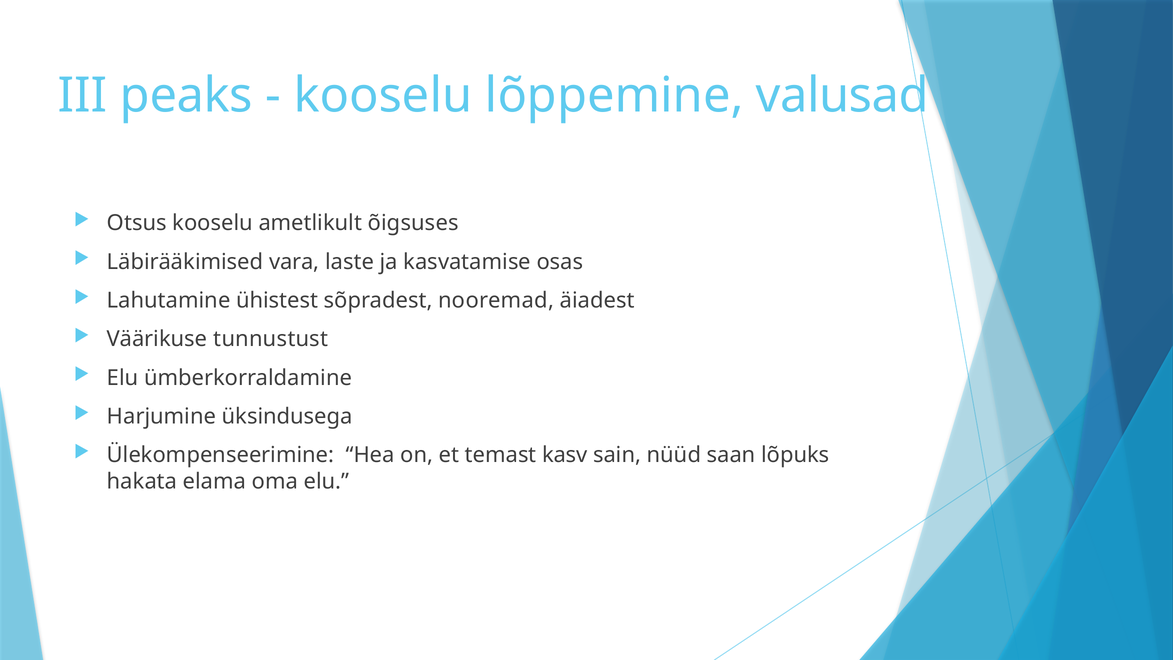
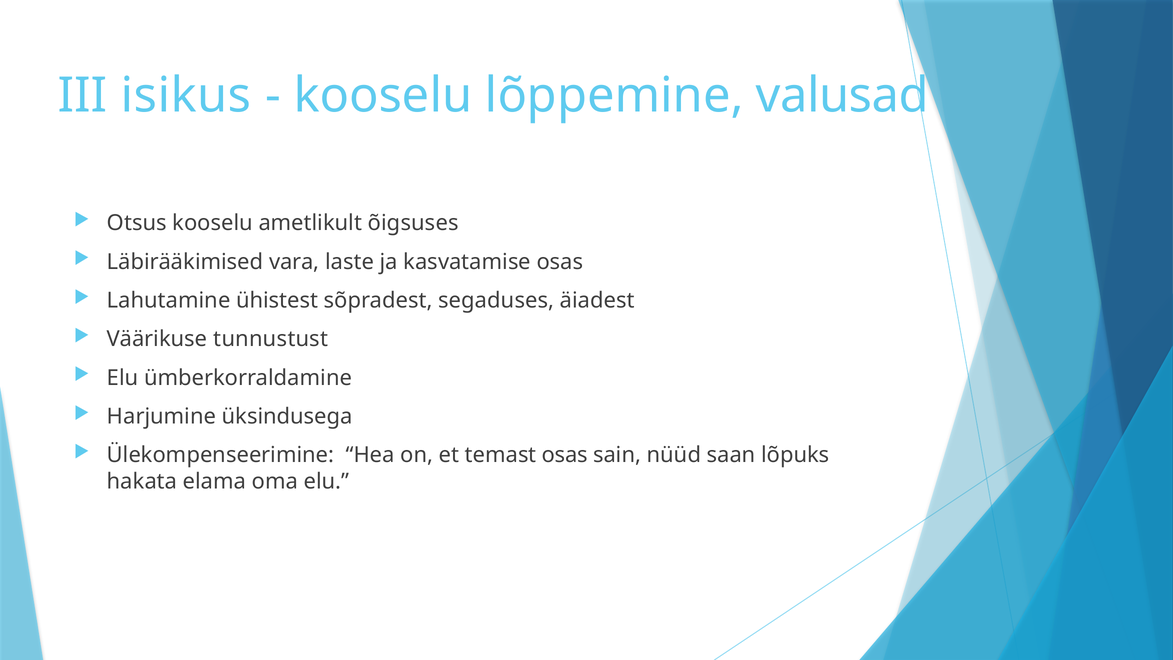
peaks: peaks -> isikus
nooremad: nooremad -> segaduses
temast kasv: kasv -> osas
